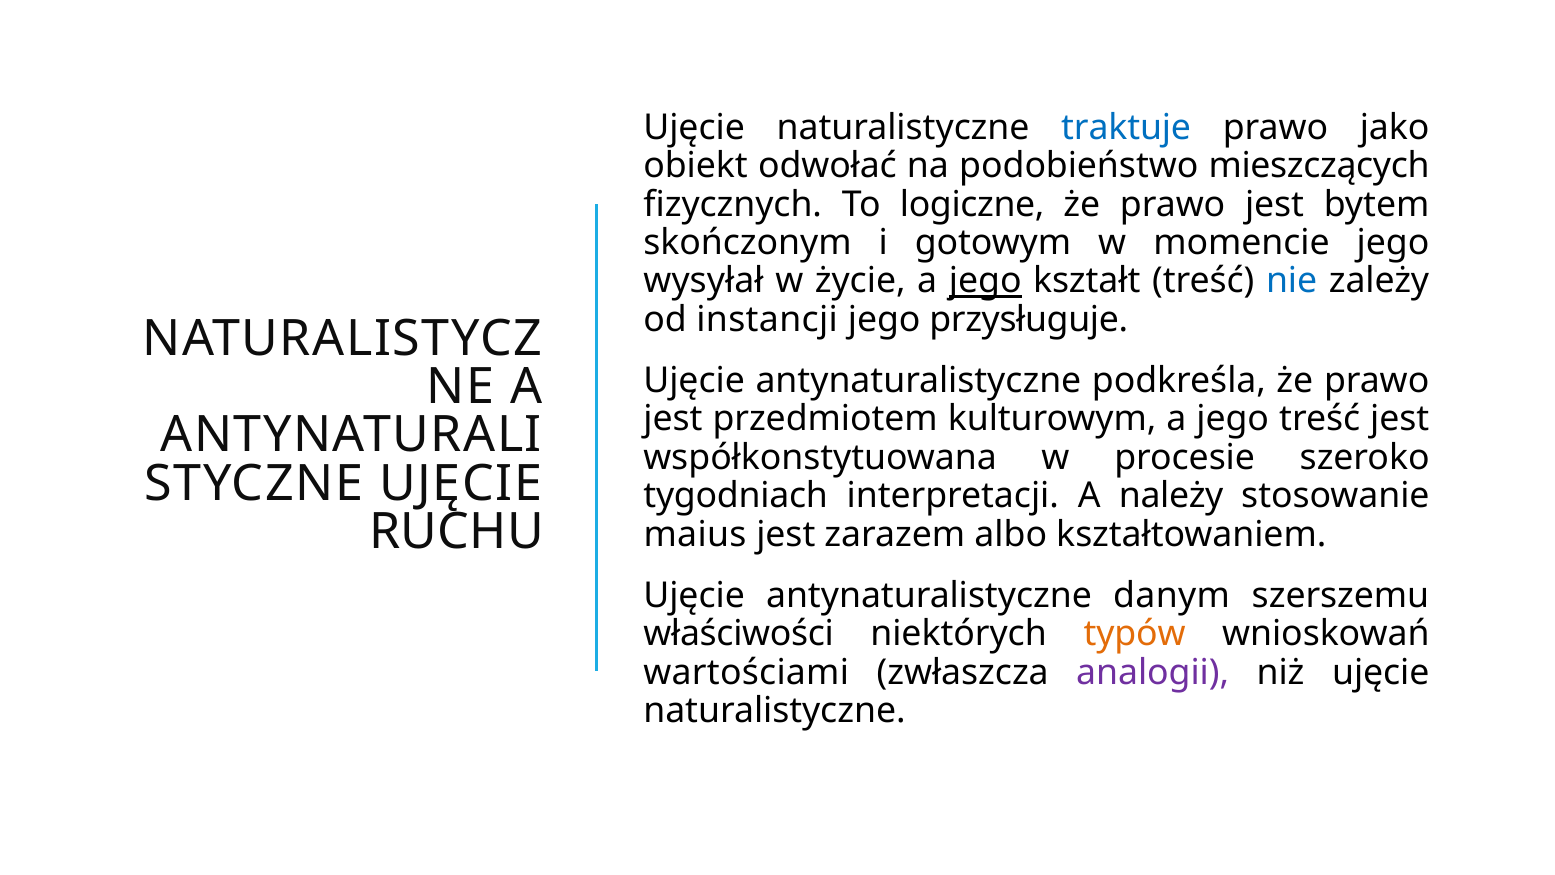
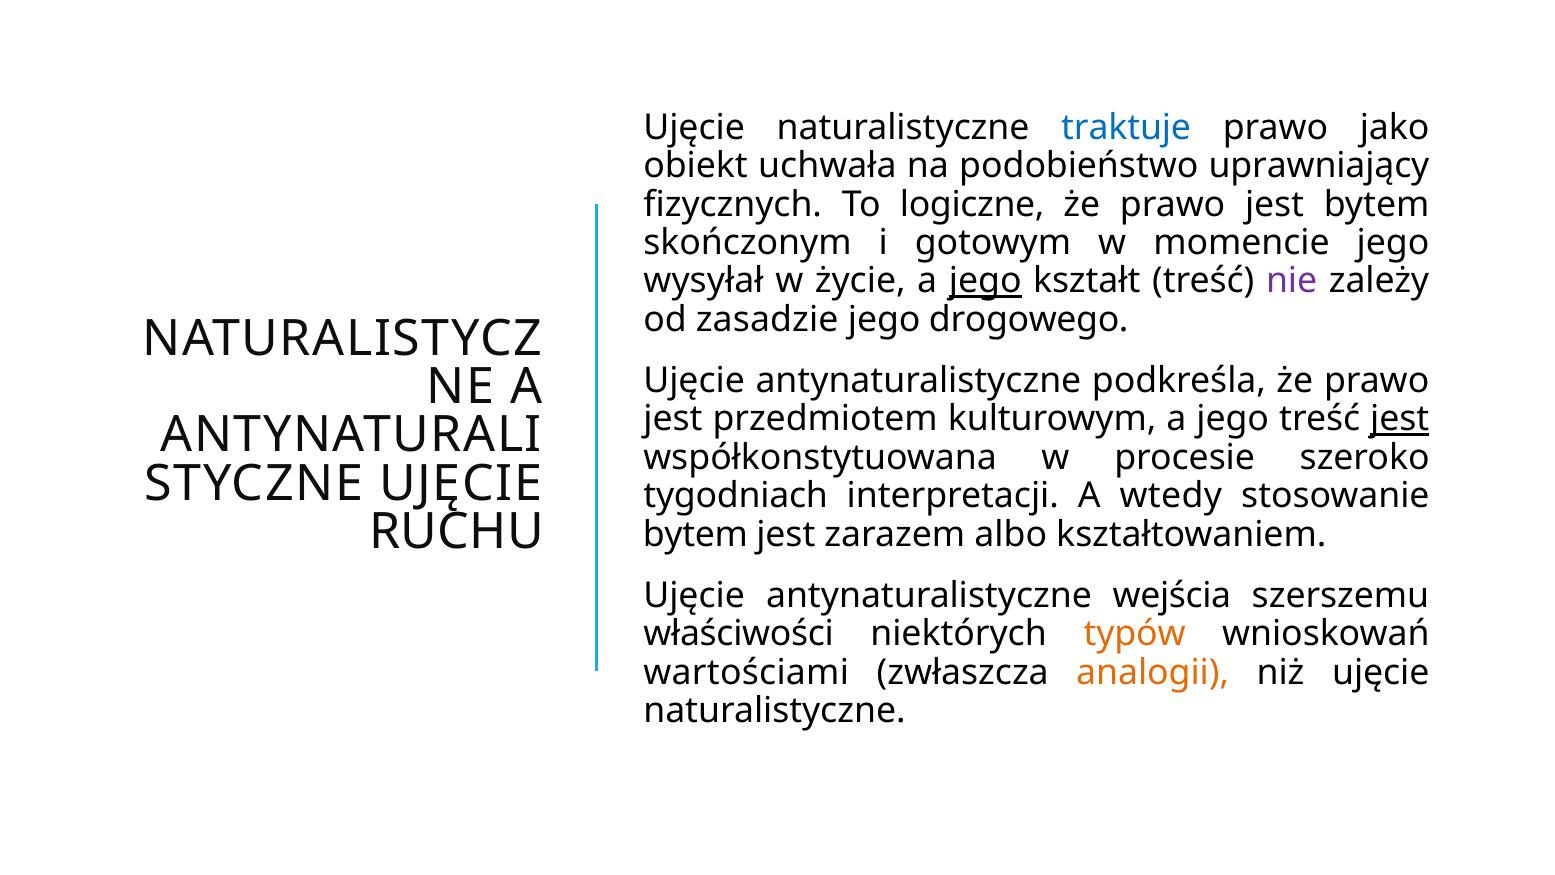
odwołać: odwołać -> uchwała
mieszczących: mieszczących -> uprawniający
nie colour: blue -> purple
instancji: instancji -> zasadzie
przysługuje: przysługuje -> drogowego
jest at (1400, 419) underline: none -> present
należy: należy -> wtedy
maius at (695, 534): maius -> bytem
danym: danym -> wejścia
analogii colour: purple -> orange
